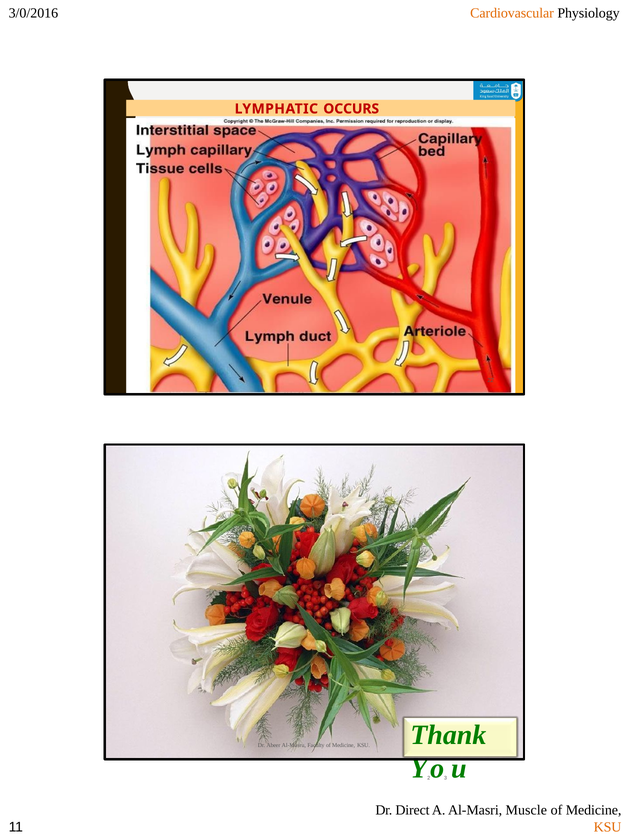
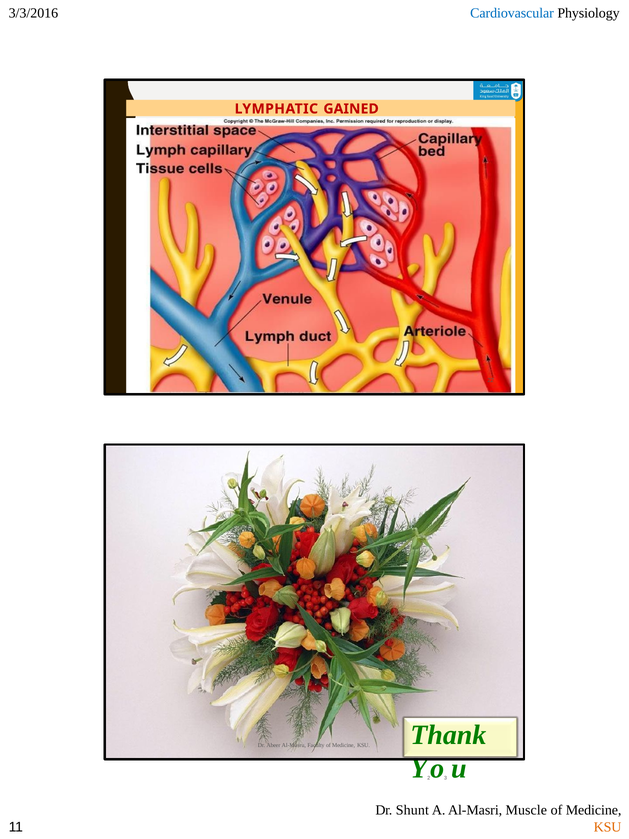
3/0/2016: 3/0/2016 -> 3/3/2016
Cardiovascular colour: orange -> blue
OCCURS: OCCURS -> GAINED
Direct: Direct -> Shunt
